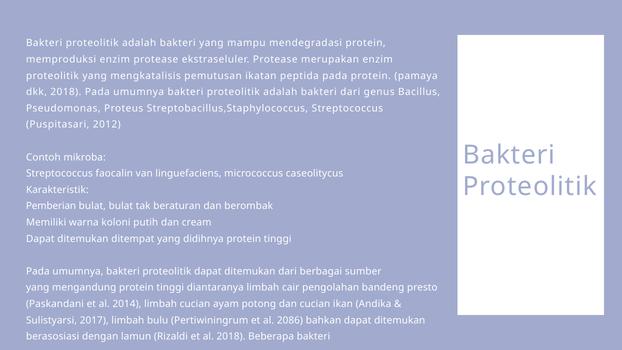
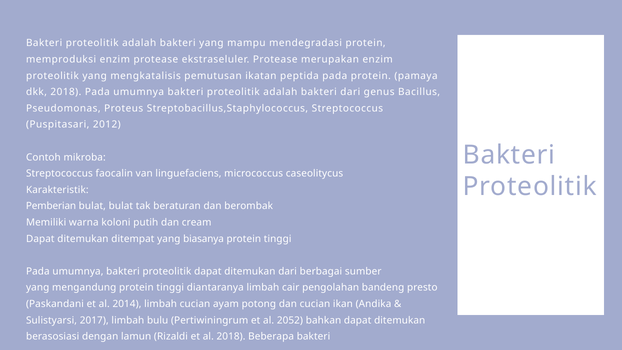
didihnya: didihnya -> biasanya
2086: 2086 -> 2052
